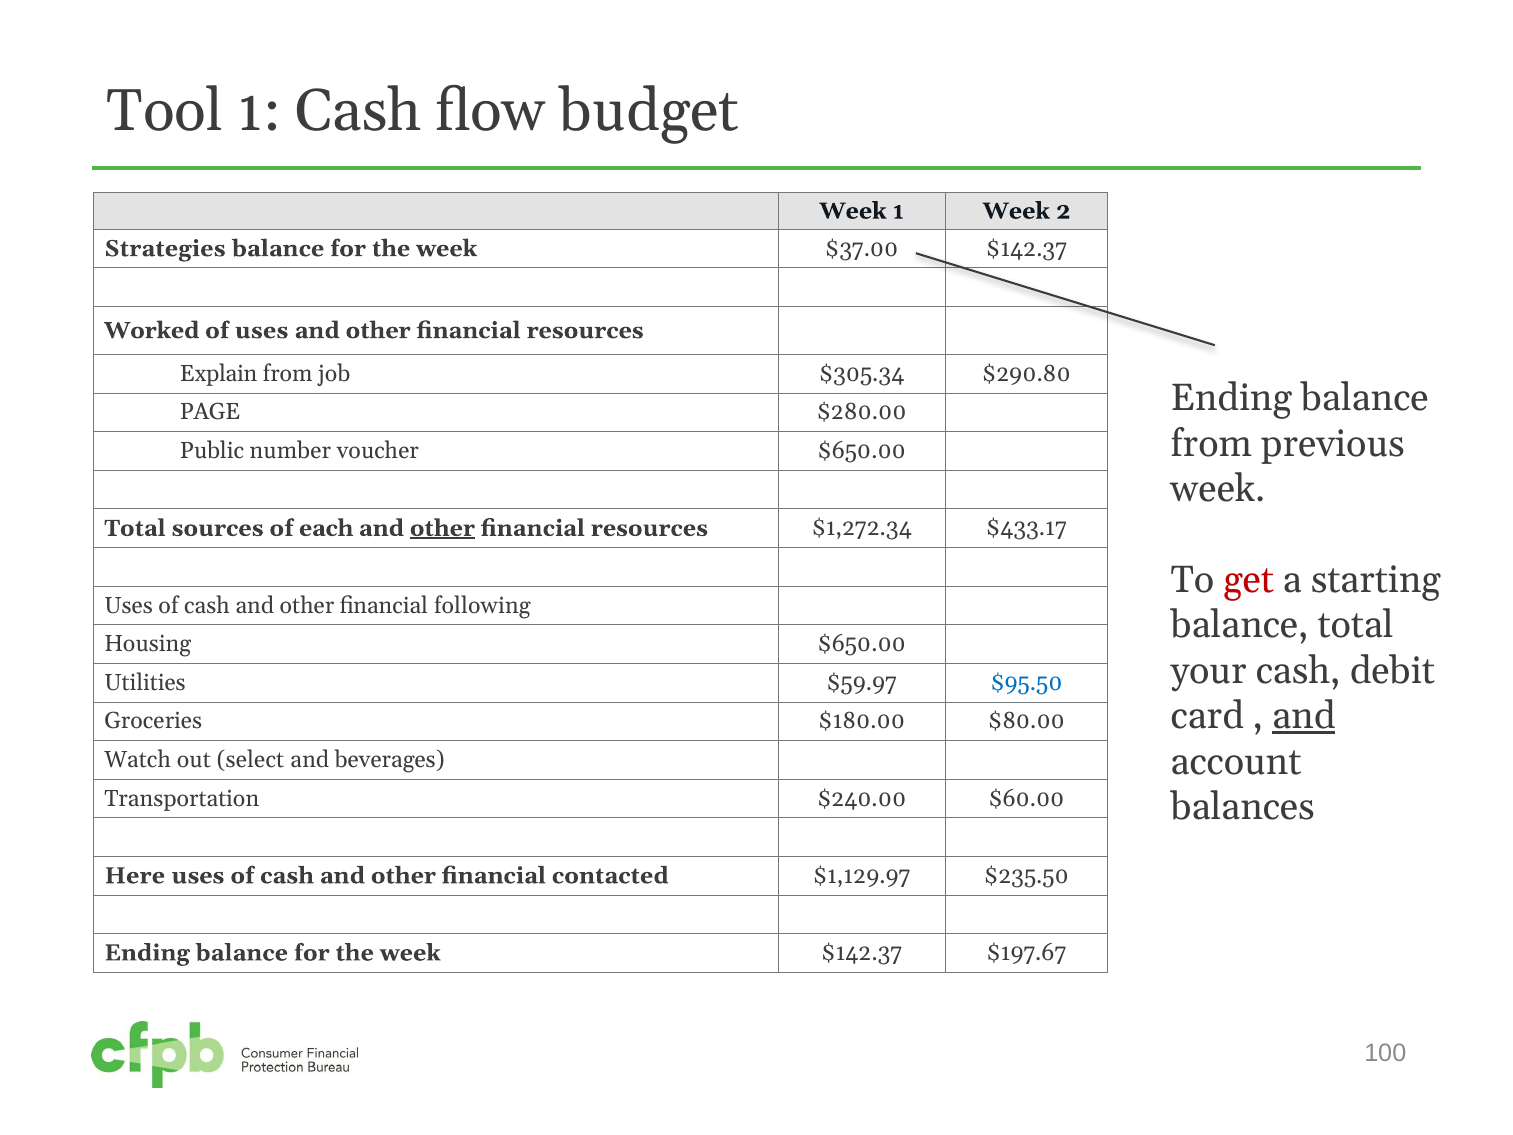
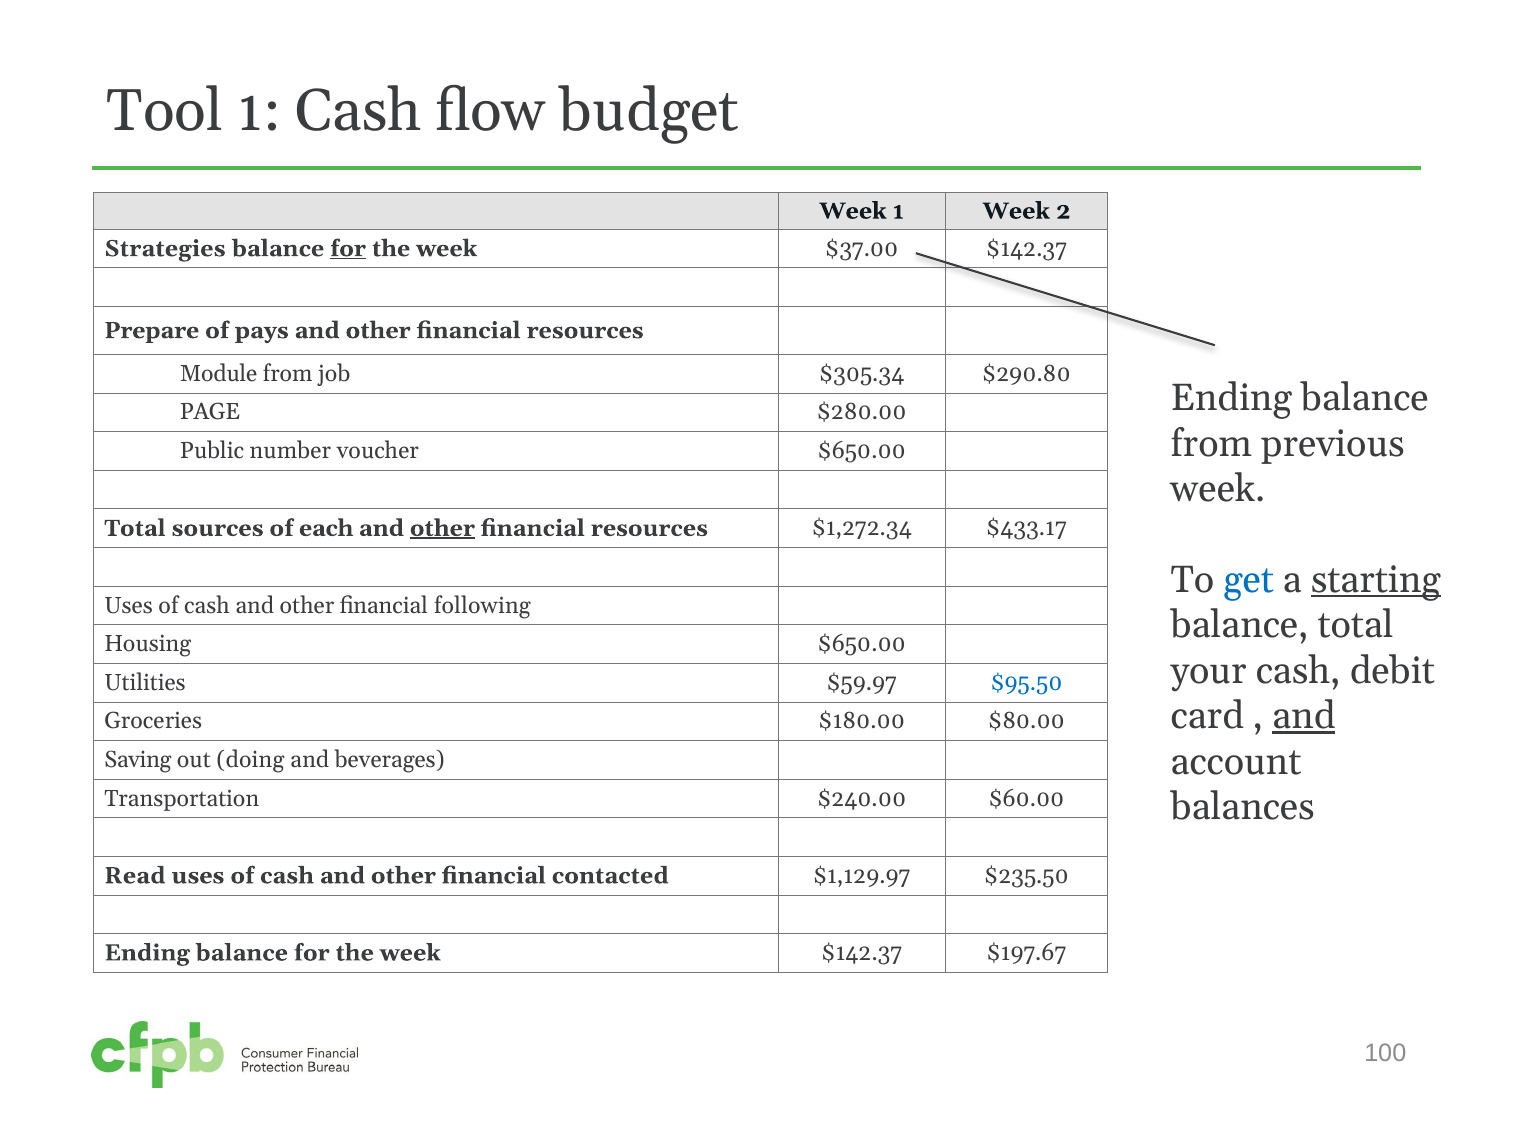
for at (348, 249) underline: none -> present
Worked: Worked -> Prepare
of uses: uses -> pays
Explain: Explain -> Module
get colour: red -> blue
starting underline: none -> present
Watch: Watch -> Saving
select: select -> doing
Here: Here -> Read
